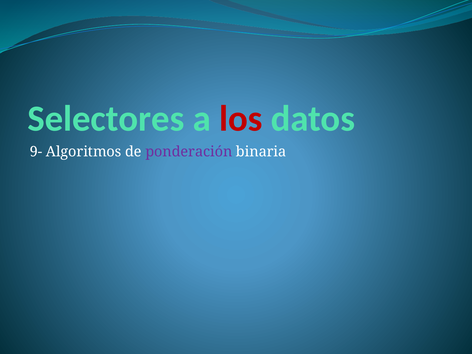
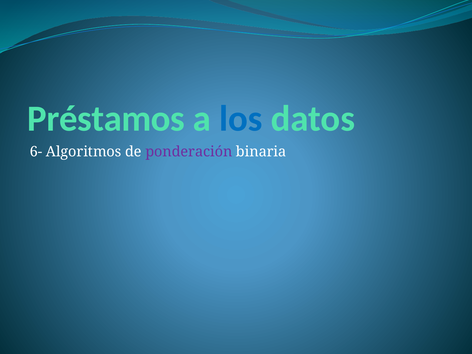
Selectores: Selectores -> Préstamos
los colour: red -> blue
9-: 9- -> 6-
